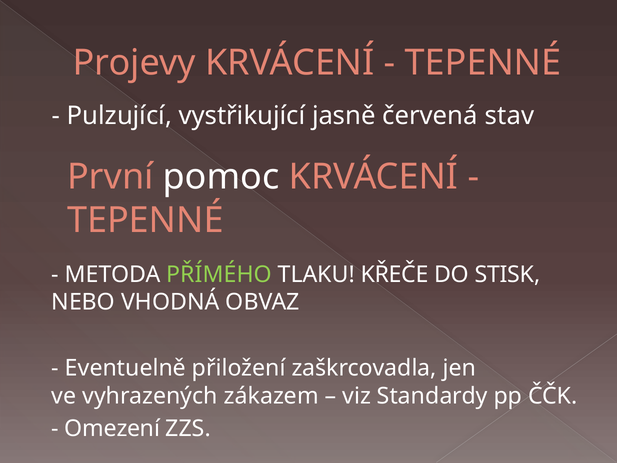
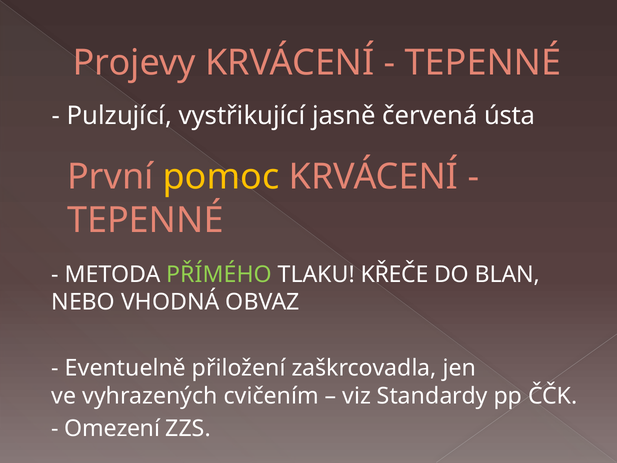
stav: stav -> ústa
pomoc colour: white -> yellow
STISK: STISK -> BLAN
zákazem: zákazem -> cvičením
